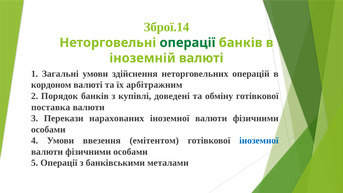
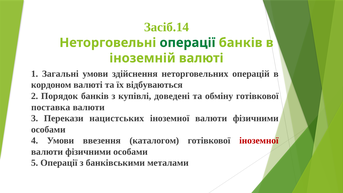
Зброї.14: Зброї.14 -> Засіб.14
арбітражним: арбітражним -> відбуваються
нарахованих: нарахованих -> нацистських
емітентом: емітентом -> каталогом
іноземної at (259, 141) colour: blue -> red
